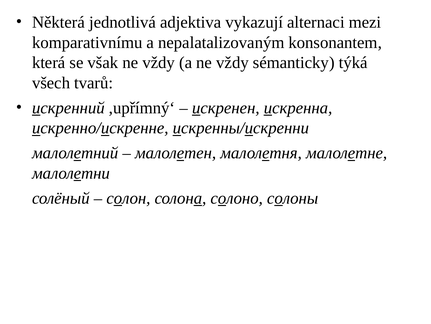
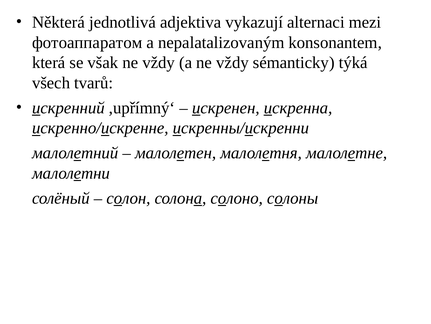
komparativnímu: komparativnímu -> фотоаппаратом
